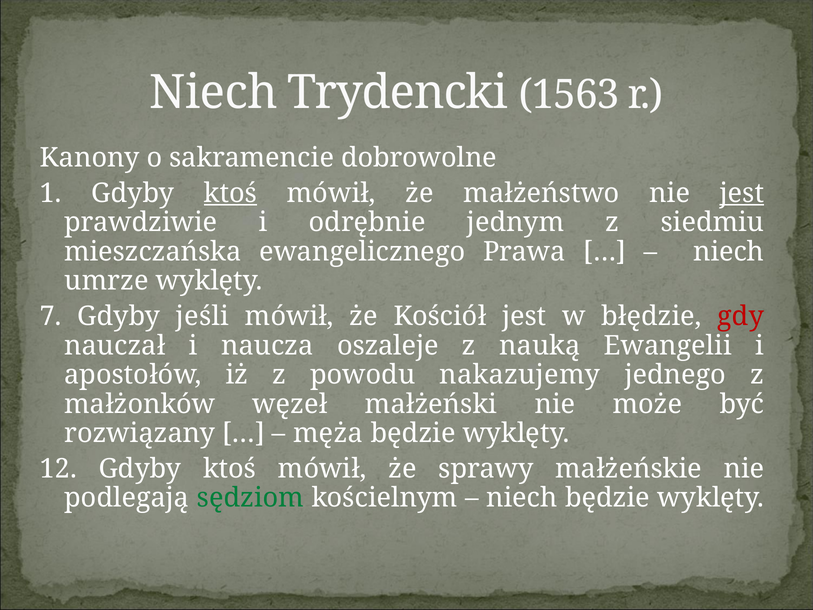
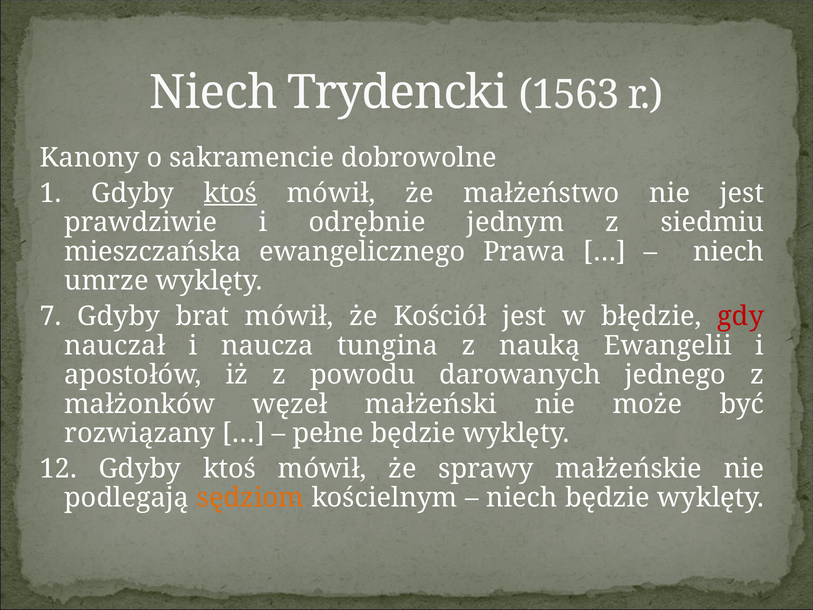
jest at (742, 193) underline: present -> none
jeśli: jeśli -> brat
oszaleje: oszaleje -> tungina
nakazujemy: nakazujemy -> darowanych
męża: męża -> pełne
sędziom colour: green -> orange
